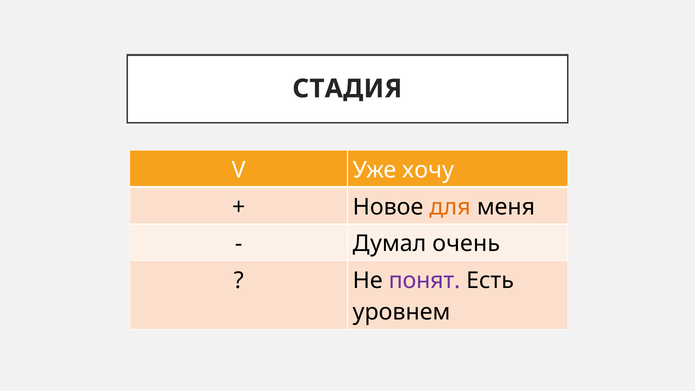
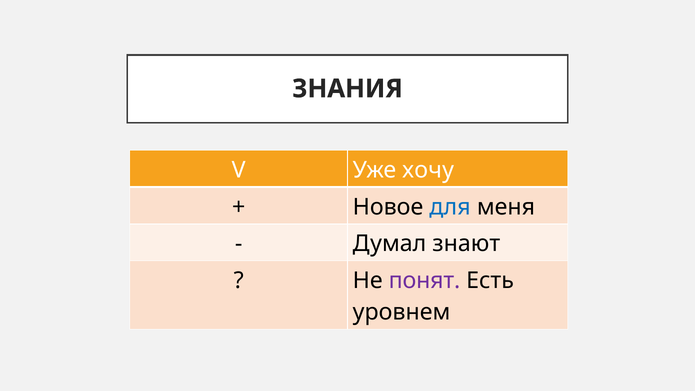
СТАДИЯ: СТАДИЯ -> ЗНАНИЯ
для colour: orange -> blue
очень: очень -> знают
